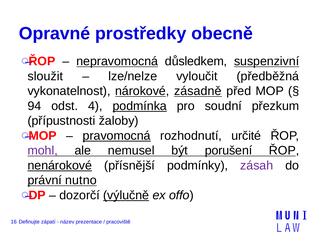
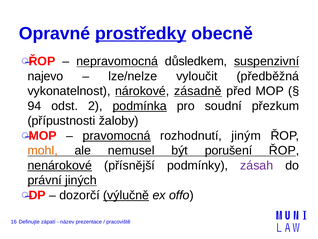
prostředky underline: none -> present
sloužit: sloužit -> najevo
4: 4 -> 2
určité: určité -> jiným
mohl colour: purple -> orange
nutno: nutno -> jiných
